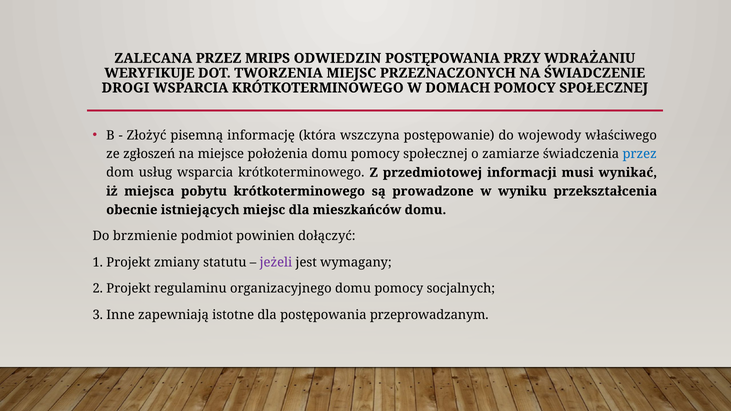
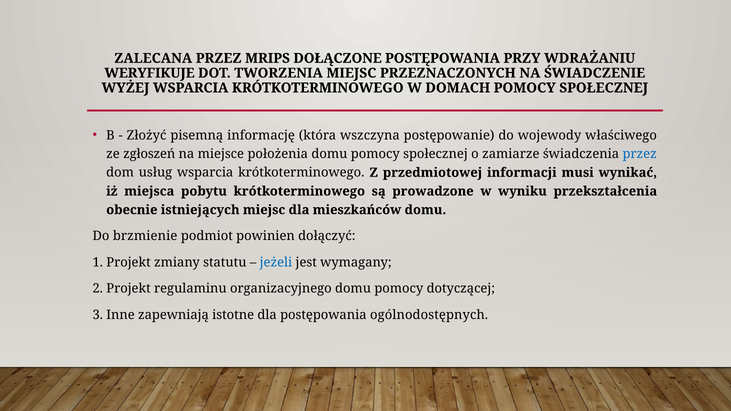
ODWIEDZIN: ODWIEDZIN -> DOŁĄCZONE
DROGI: DROGI -> WYŻEJ
jeżeli colour: purple -> blue
socjalnych: socjalnych -> dotyczącej
przeprowadzanym: przeprowadzanym -> ogólnodostępnych
